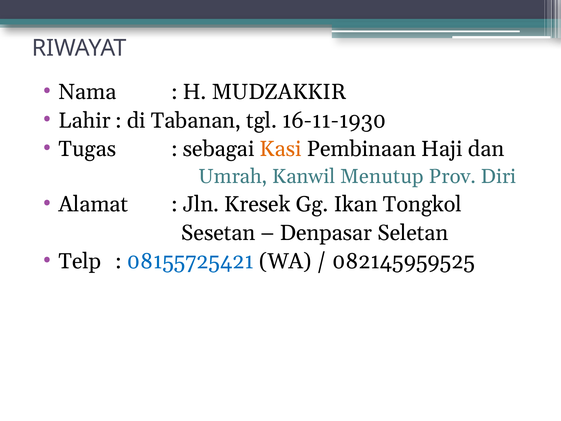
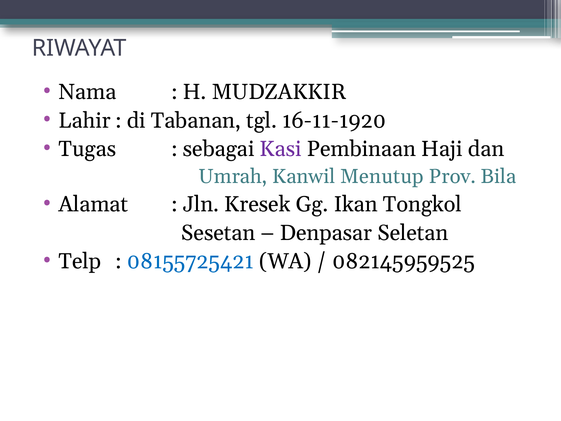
16-11-1930: 16-11-1930 -> 16-11-1920
Kasi colour: orange -> purple
Diri: Diri -> Bila
